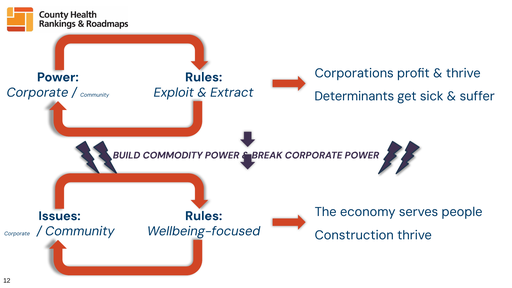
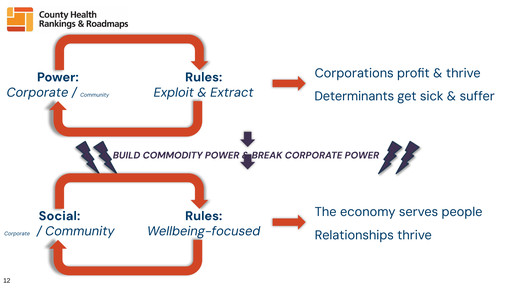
Issues: Issues -> Social
Construction: Construction -> Relationships
